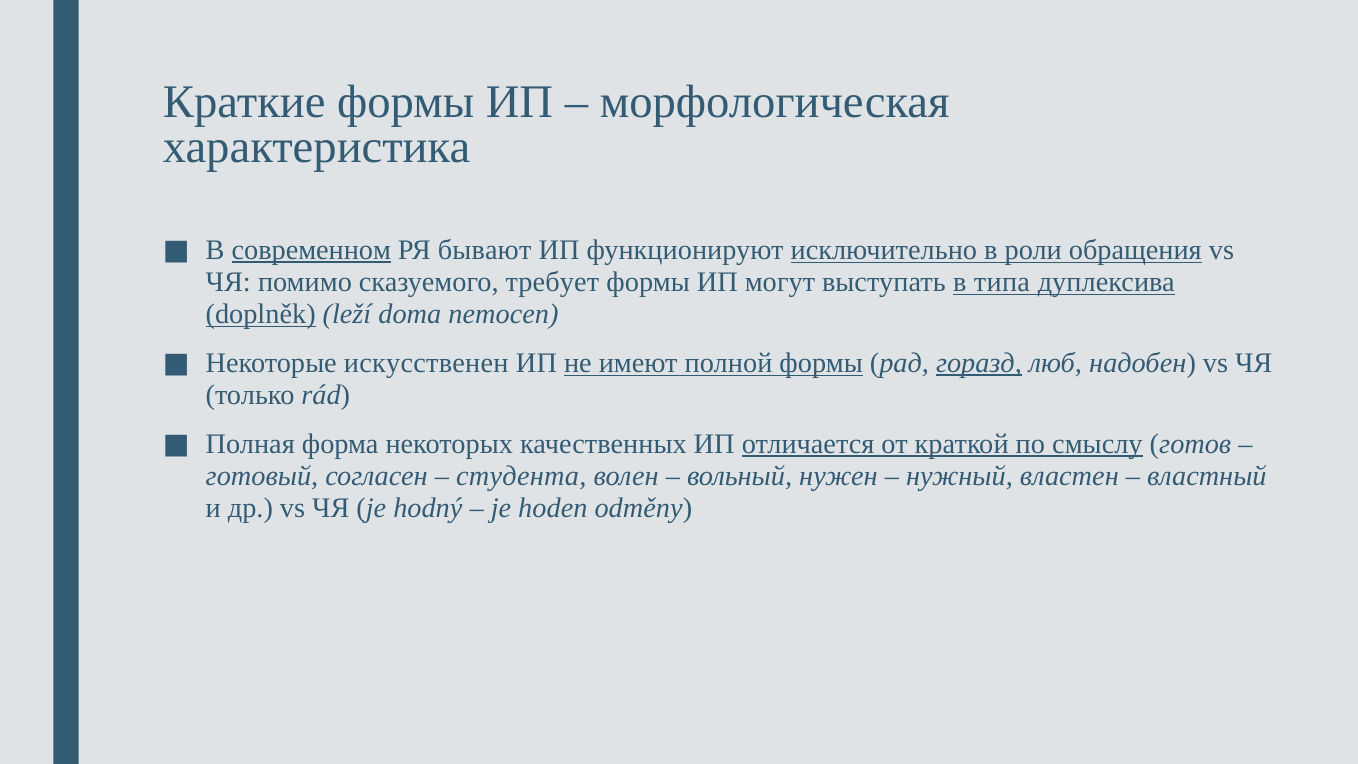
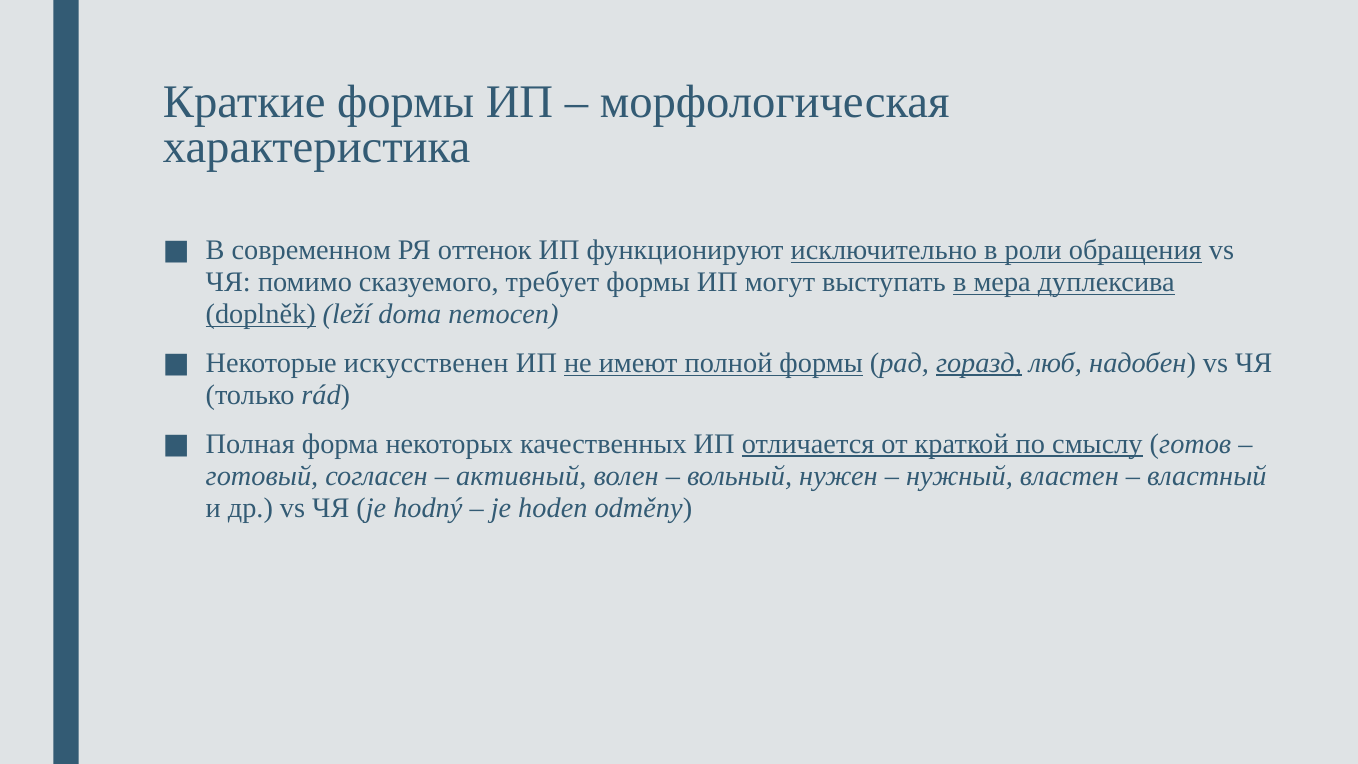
современном underline: present -> none
бывают: бывают -> оттенок
типа: типа -> мера
студента: студента -> активный
